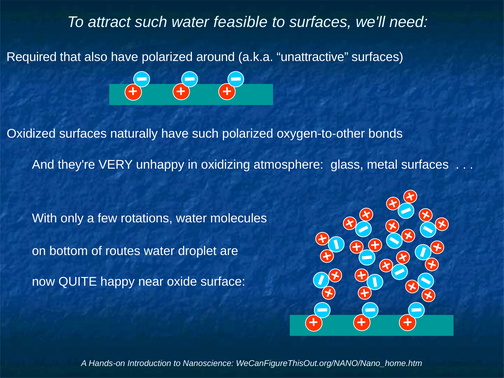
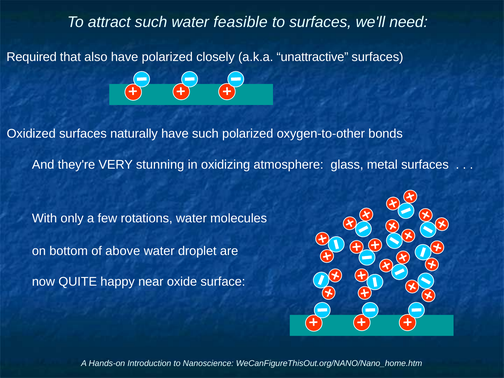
around: around -> closely
unhappy: unhappy -> stunning
routes: routes -> above
